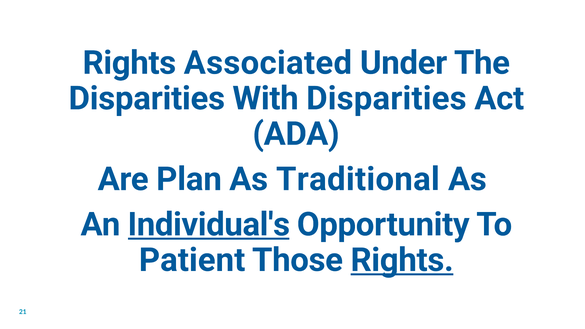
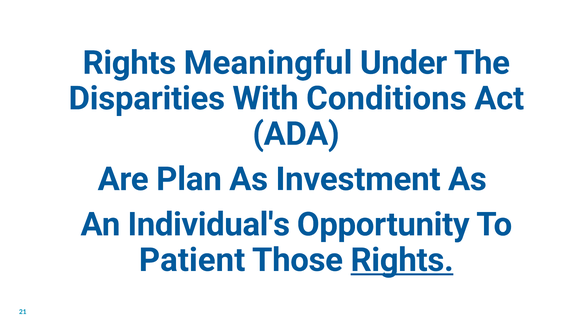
Associated: Associated -> Meaningful
With Disparities: Disparities -> Conditions
Traditional: Traditional -> Investment
Individual's underline: present -> none
